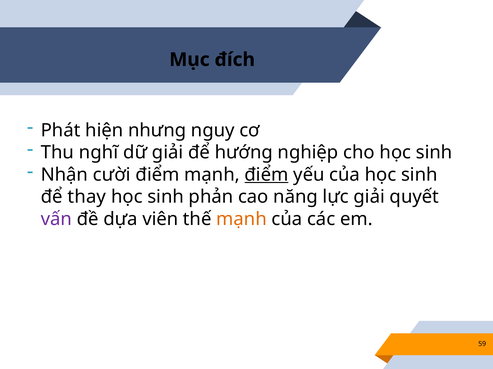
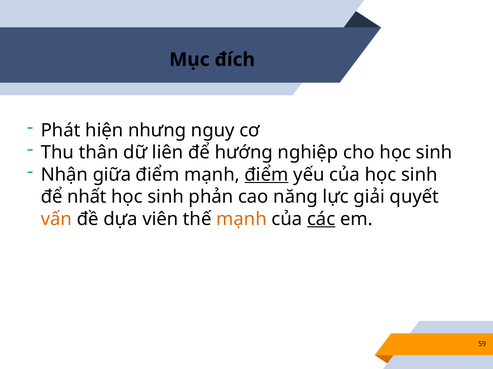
nghĩ: nghĩ -> thân
dữ giải: giải -> liên
cười: cười -> giữa
thay: thay -> nhất
vấn colour: purple -> orange
các underline: none -> present
